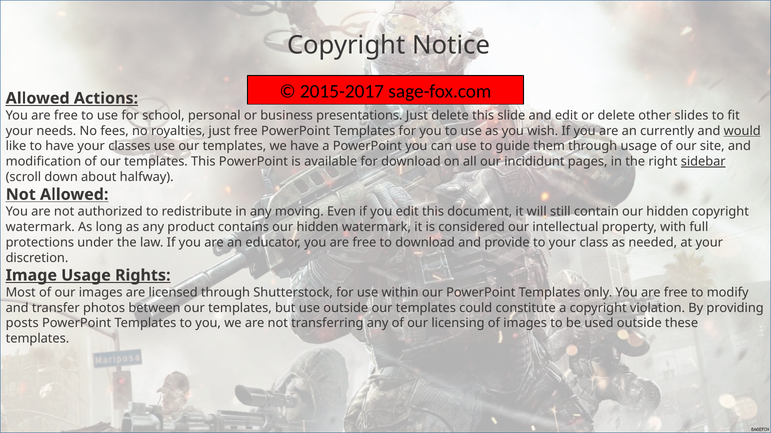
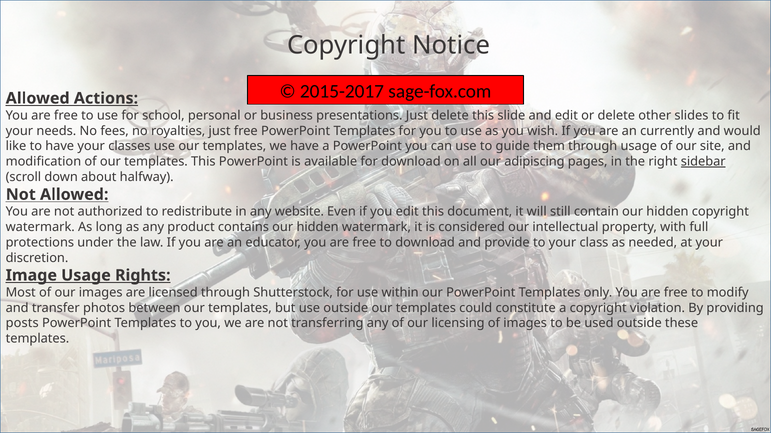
would underline: present -> none
incididunt: incididunt -> adipiscing
moving: moving -> website
